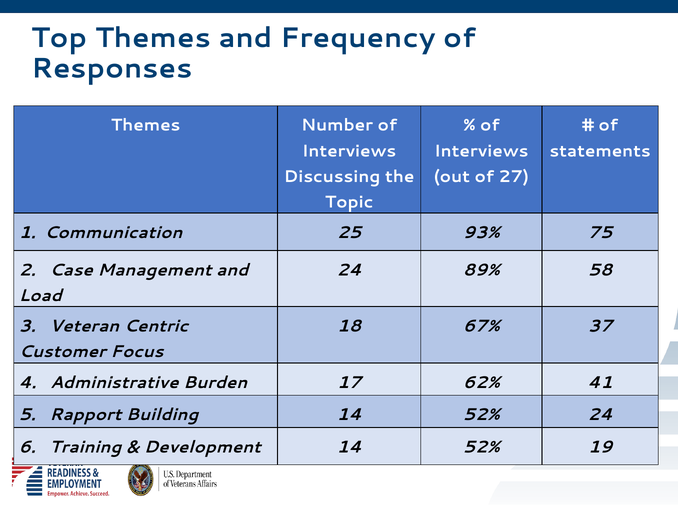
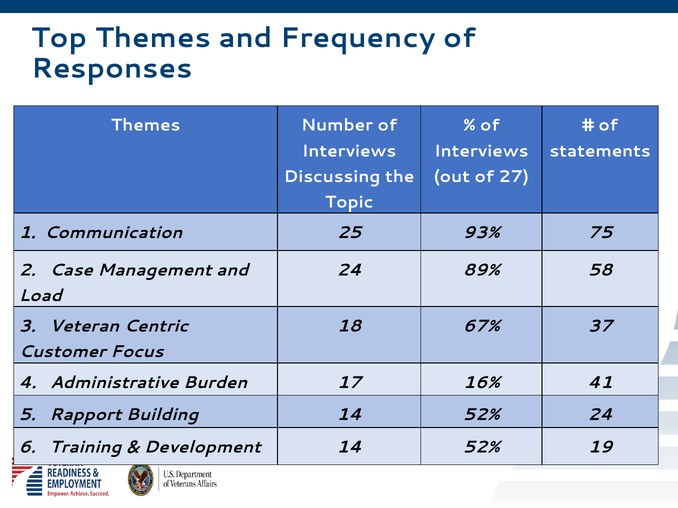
62%: 62% -> 16%
